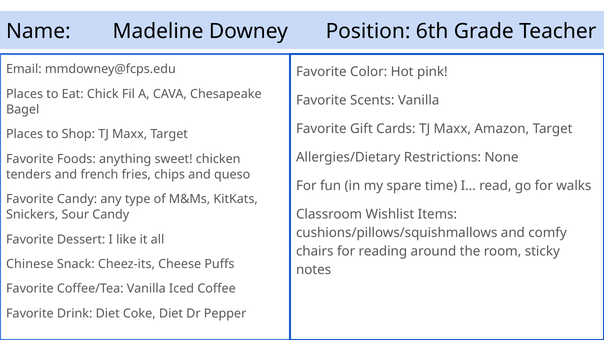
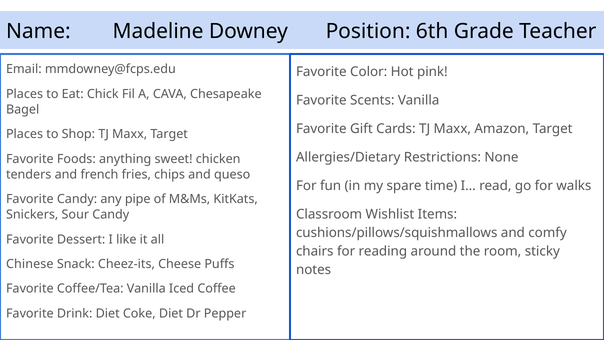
type: type -> pipe
